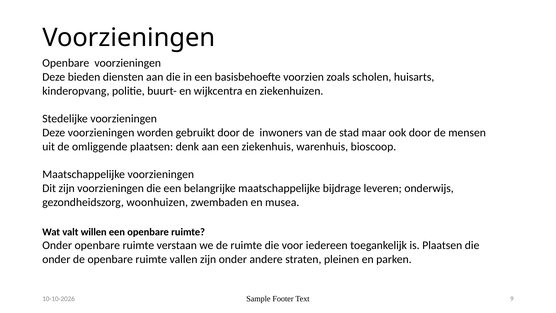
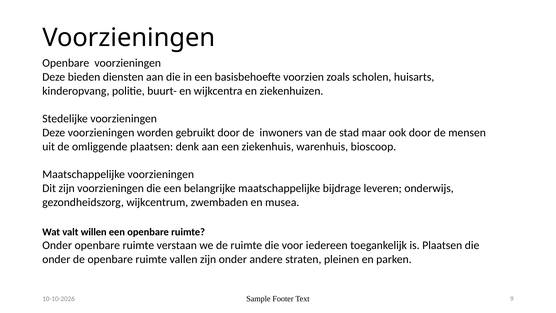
woonhuizen: woonhuizen -> wijkcentrum
